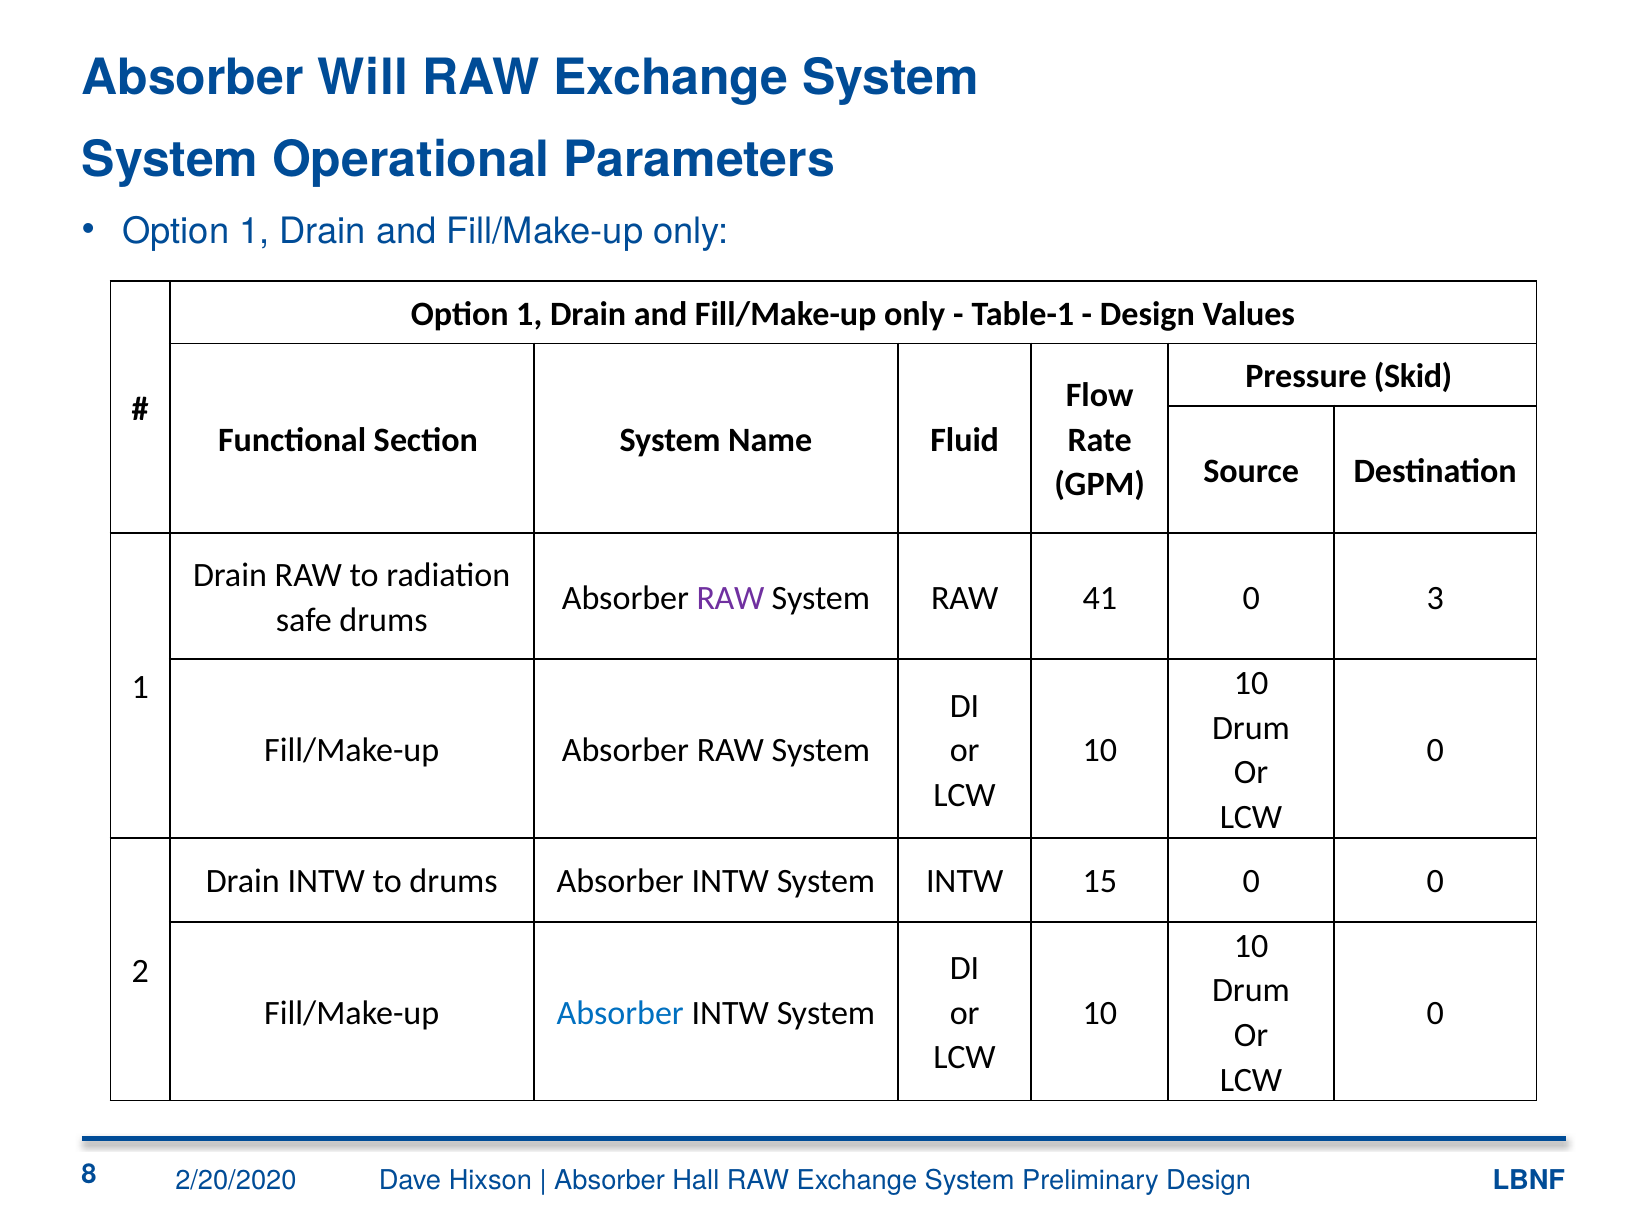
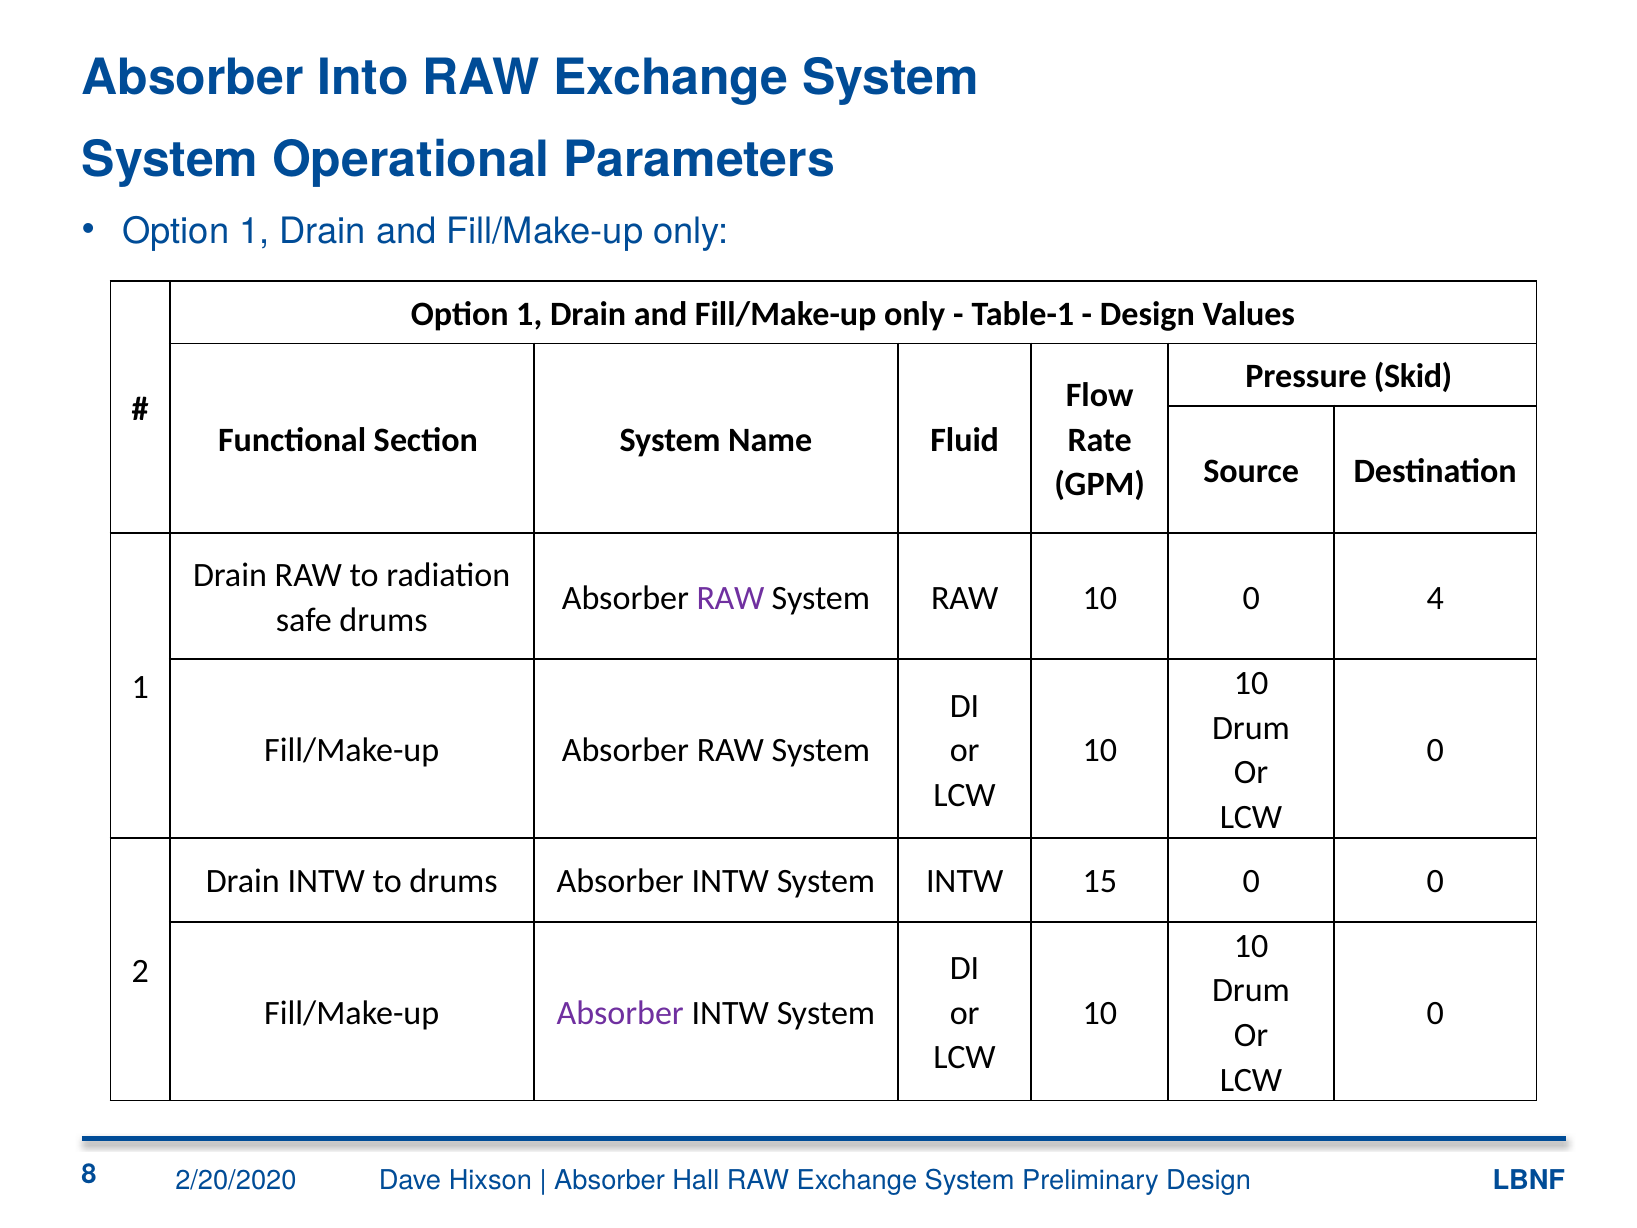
Will: Will -> Into
RAW 41: 41 -> 10
3: 3 -> 4
Absorber at (620, 1013) colour: blue -> purple
